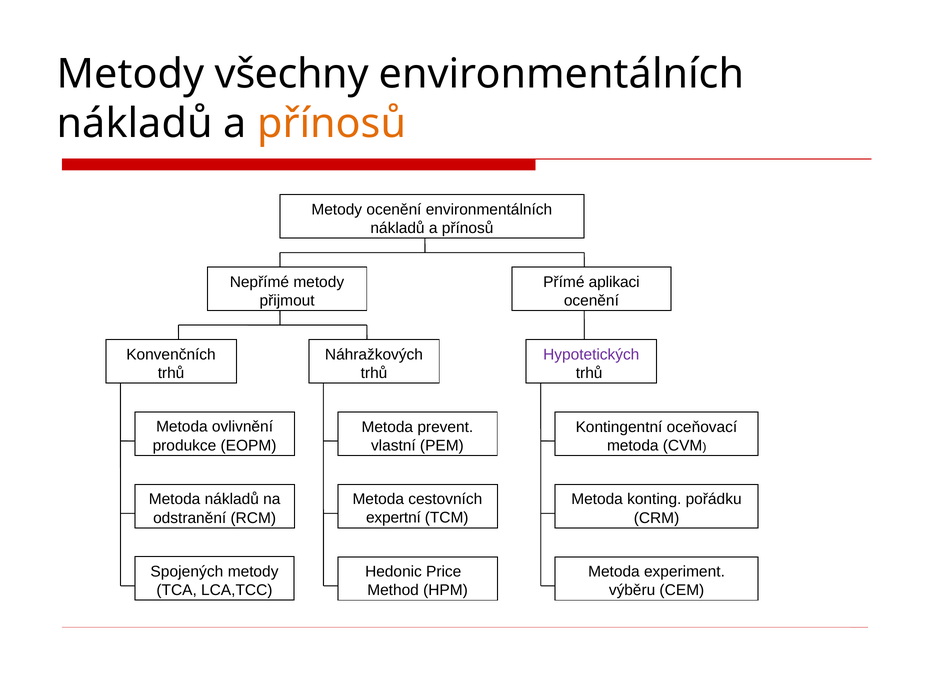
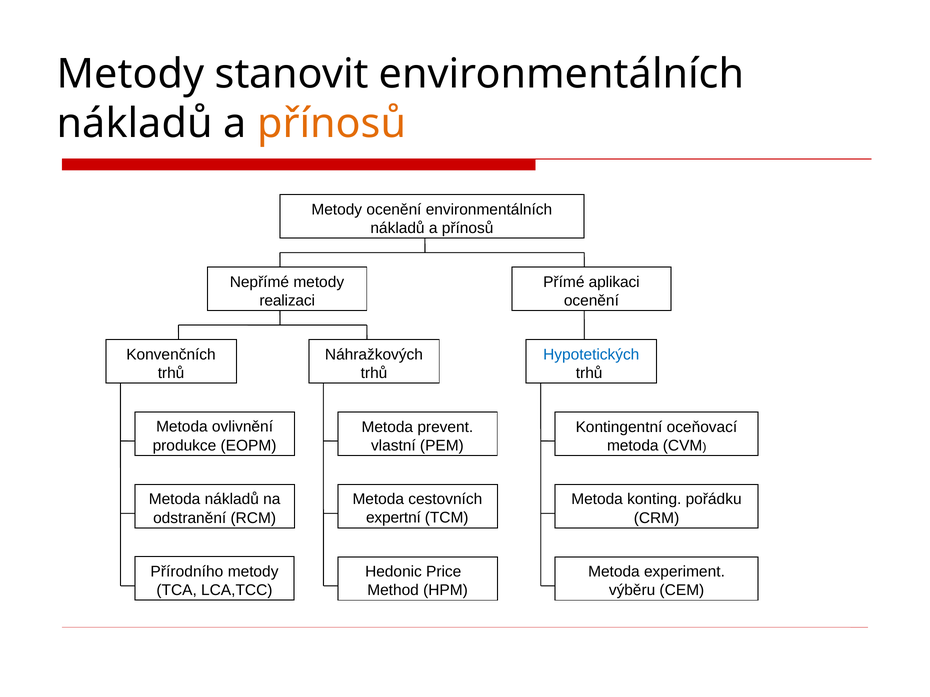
všechny: všechny -> stanovit
přijmout: přijmout -> realizaci
Hypotetických colour: purple -> blue
Spojených: Spojených -> Přírodního
